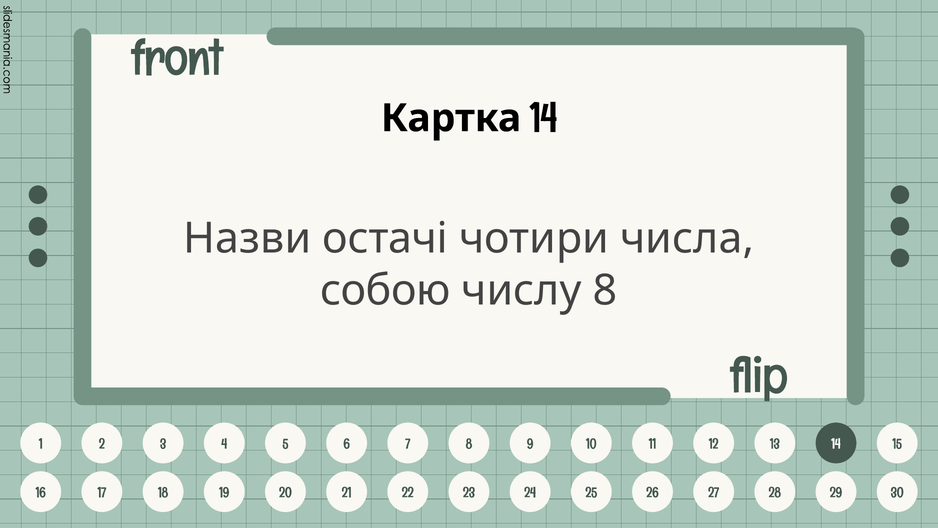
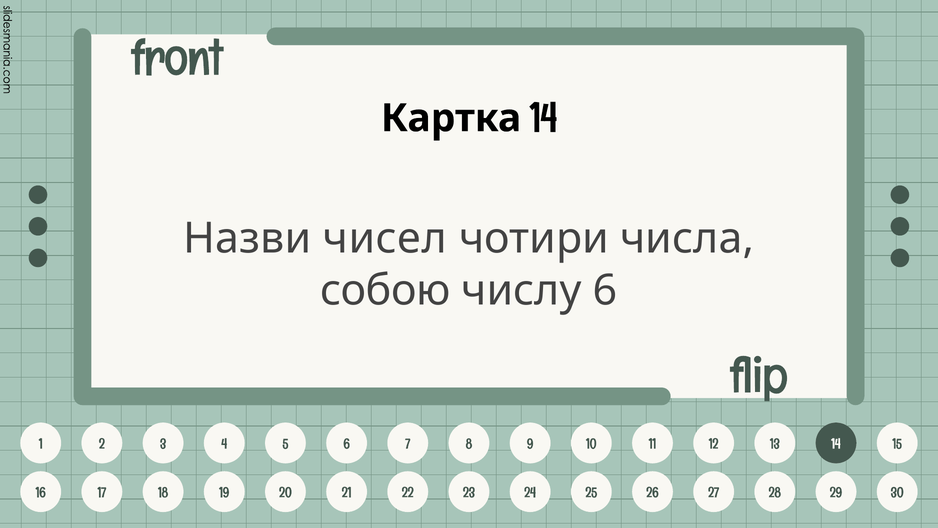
остачі: остачі -> чисел
числу 8: 8 -> 6
